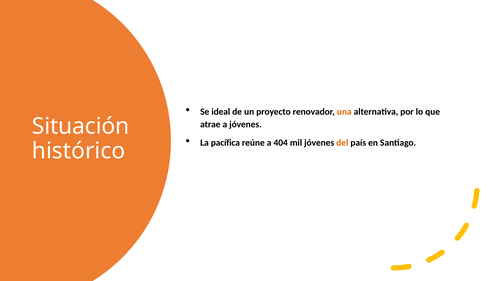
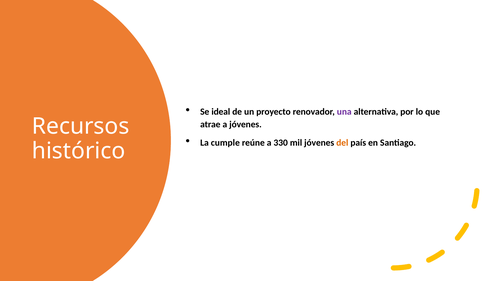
una colour: orange -> purple
Situación: Situación -> Recursos
pacífica: pacífica -> cumple
404: 404 -> 330
